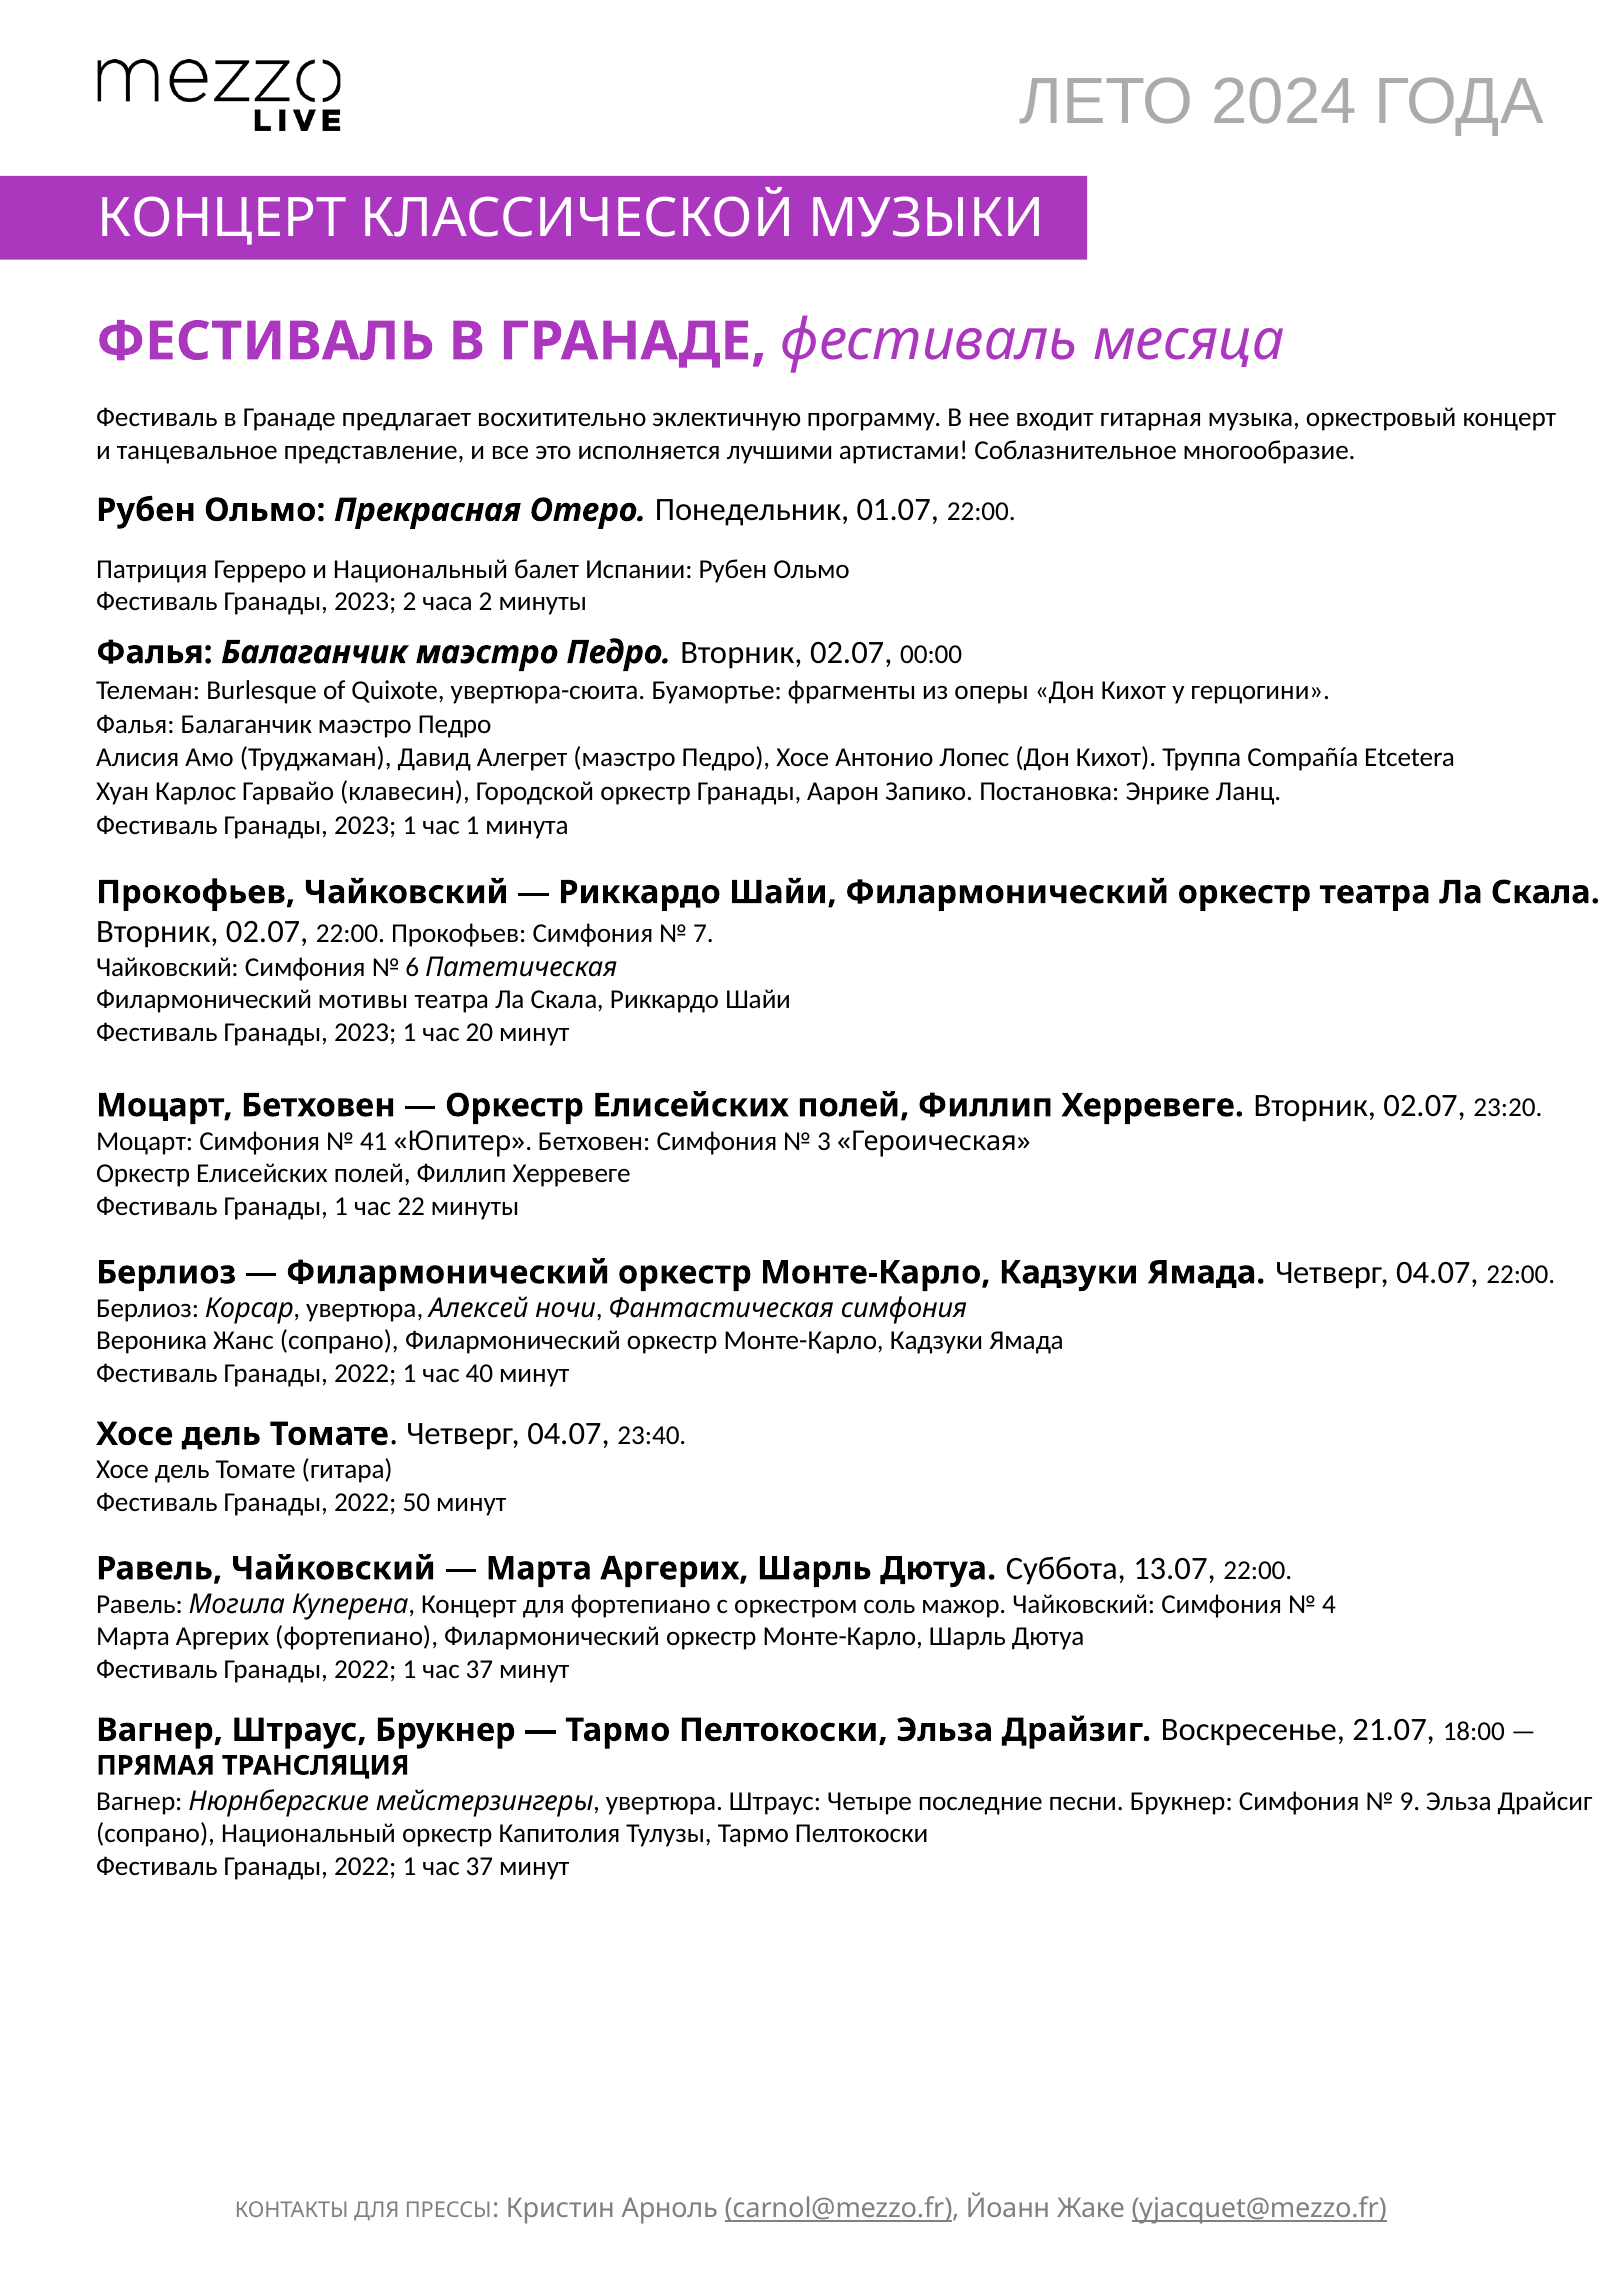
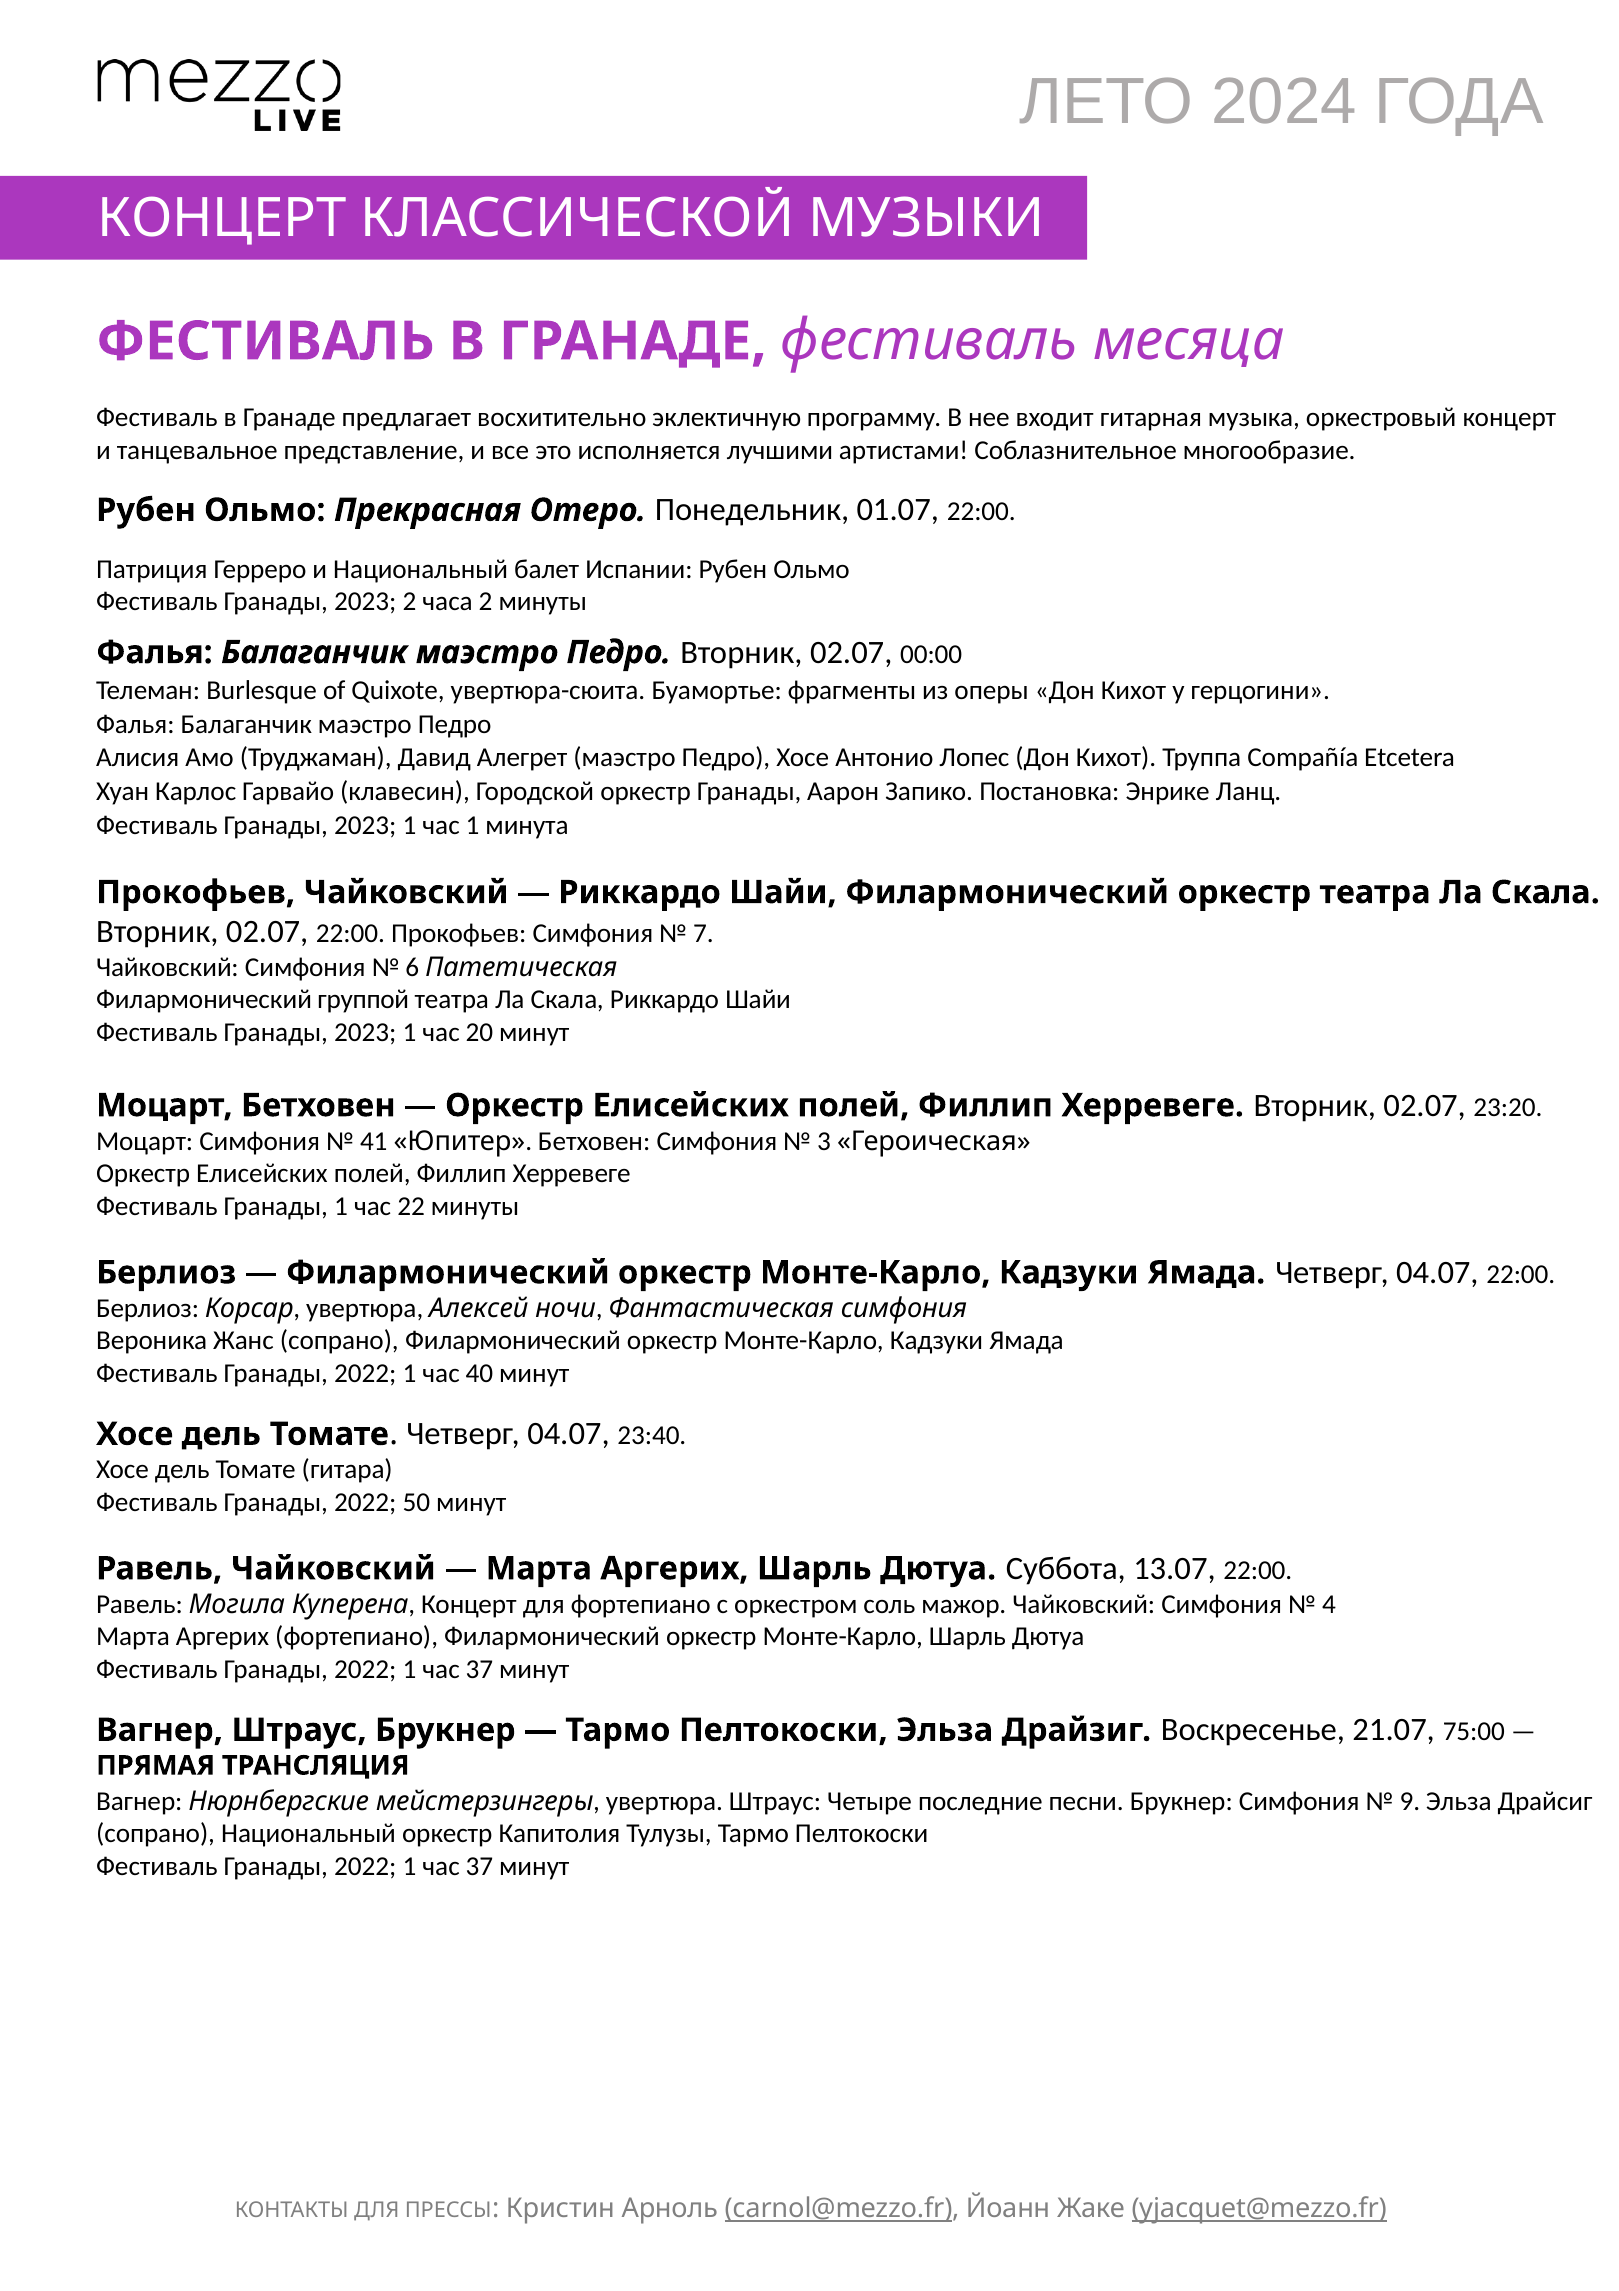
мотивы: мотивы -> группой
18:00: 18:00 -> 75:00
